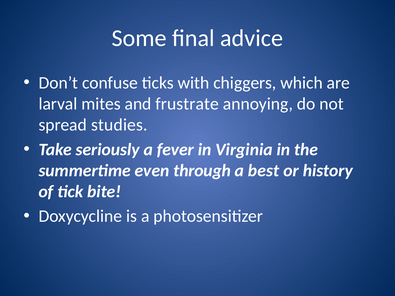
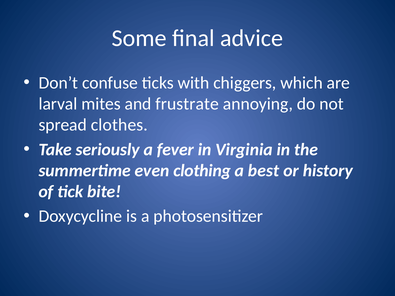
studies: studies -> clothes
through: through -> clothing
